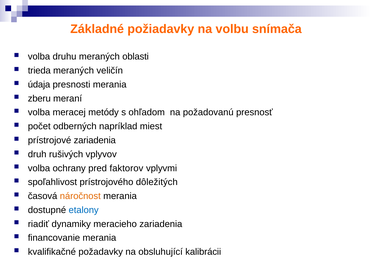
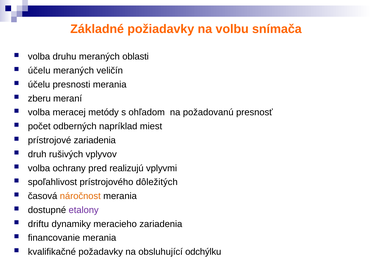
trieda at (39, 71): trieda -> účelu
údaja at (39, 85): údaja -> účelu
faktorov: faktorov -> realizujú
etalony colour: blue -> purple
riadiť: riadiť -> driftu
kalibrácii: kalibrácii -> odchýlku
